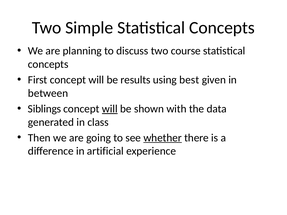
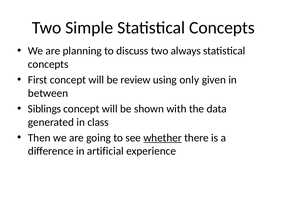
course: course -> always
results: results -> review
best: best -> only
will at (110, 109) underline: present -> none
